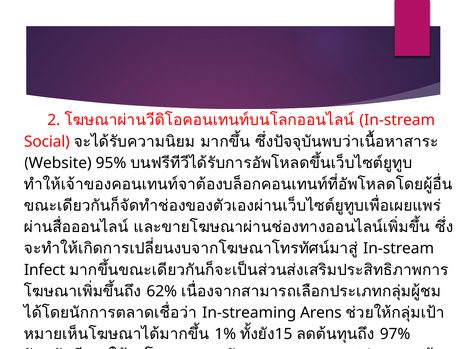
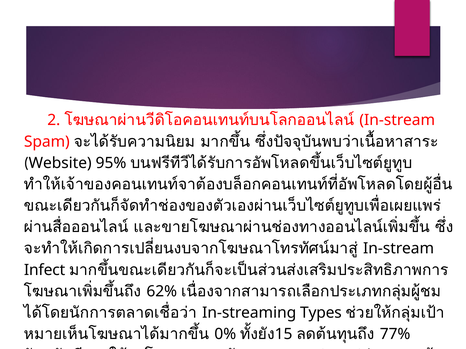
Social: Social -> Spam
Arens: Arens -> Types
1%: 1% -> 0%
97%: 97% -> 77%
